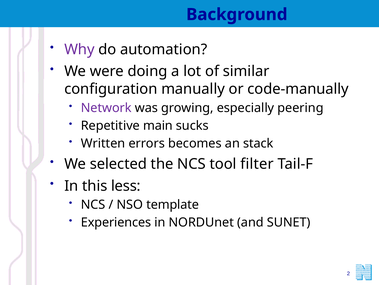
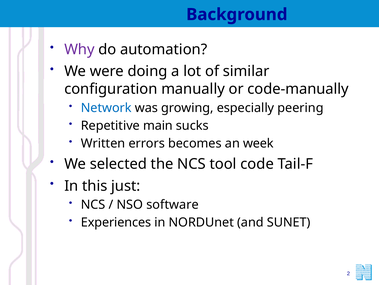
Network colour: purple -> blue
stack: stack -> week
filter: filter -> code
less: less -> just
template: template -> software
